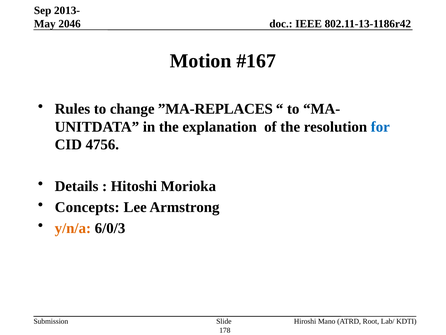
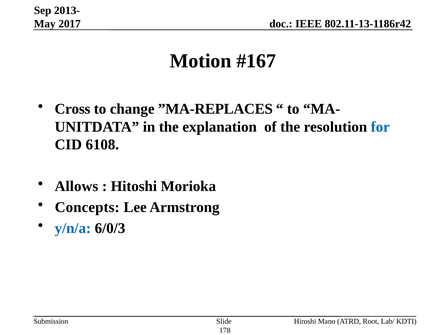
2046: 2046 -> 2017
Rules: Rules -> Cross
4756: 4756 -> 6108
Details: Details -> Allows
y/n/a colour: orange -> blue
